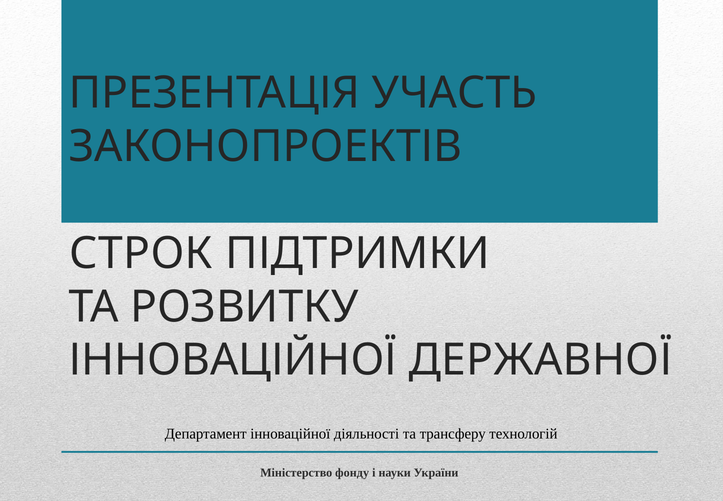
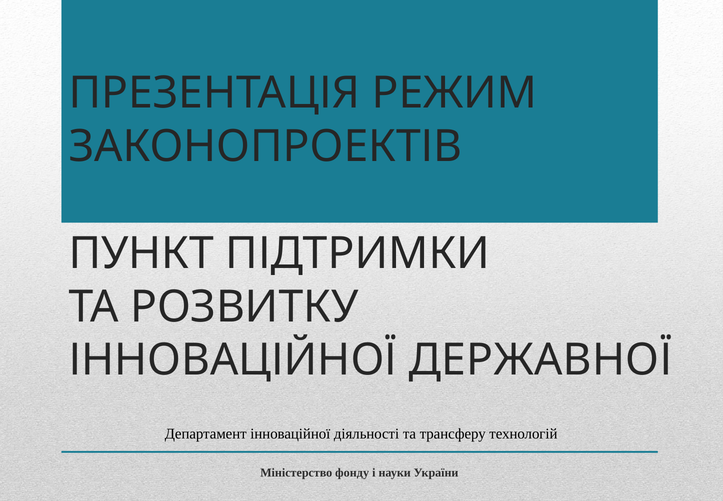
УЧАСТЬ: УЧАСТЬ -> РЕЖИМ
СТРОК: СТРОК -> ПУНКТ
